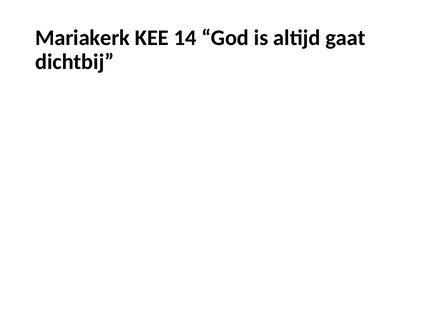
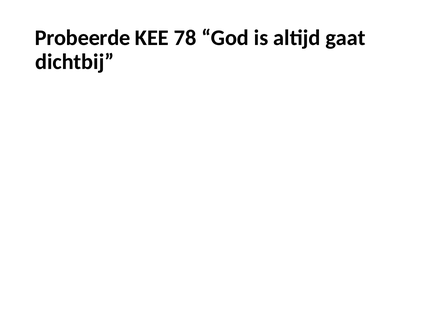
Mariakerk: Mariakerk -> Probeerde
14: 14 -> 78
